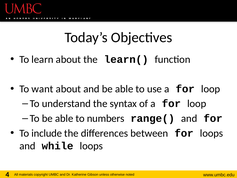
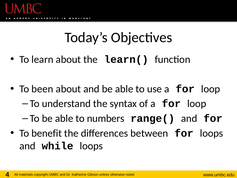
want: want -> been
include: include -> benefit
